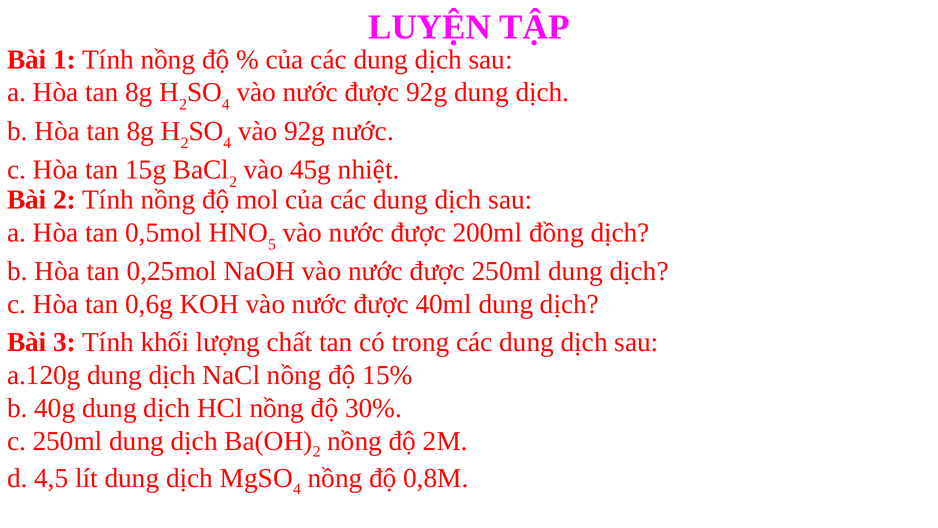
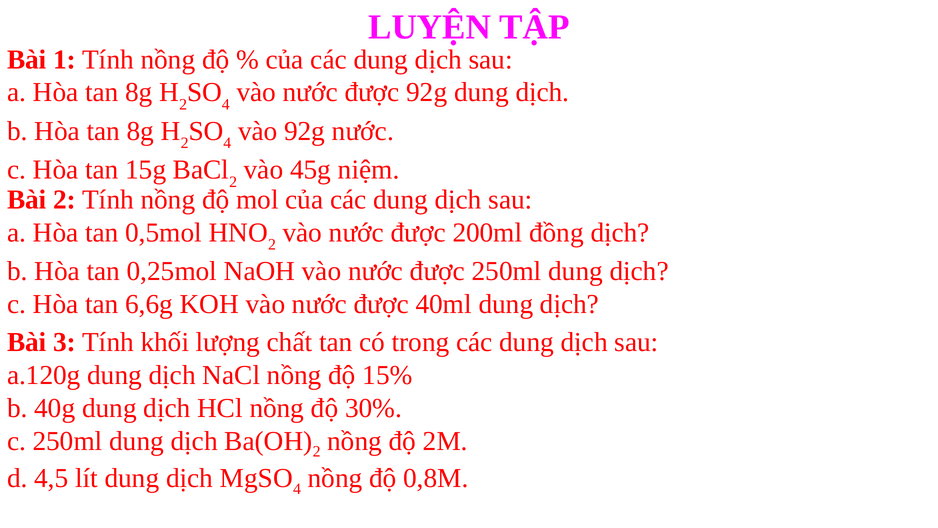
nhiệt: nhiệt -> niệm
5 at (272, 245): 5 -> 2
0,6g: 0,6g -> 6,6g
